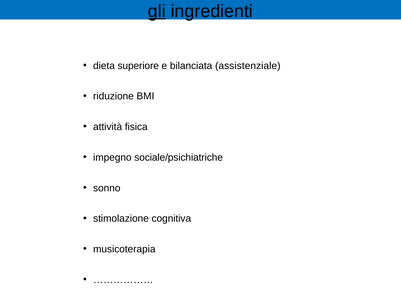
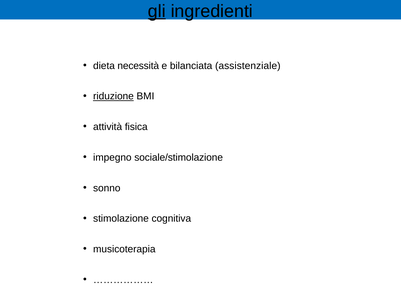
superiore: superiore -> necessità
riduzione underline: none -> present
sociale/psichiatriche: sociale/psichiatriche -> sociale/stimolazione
